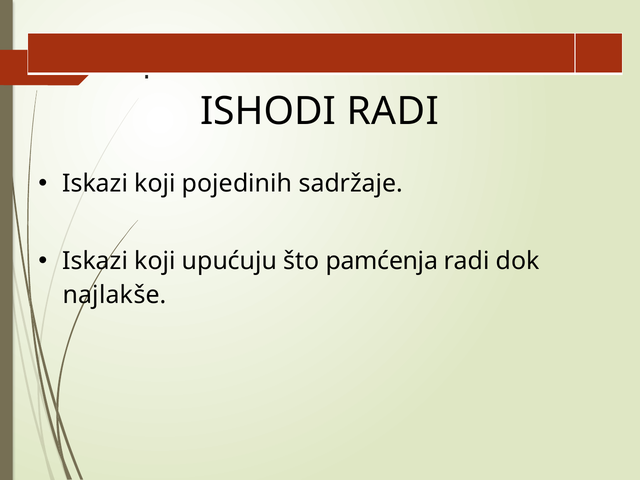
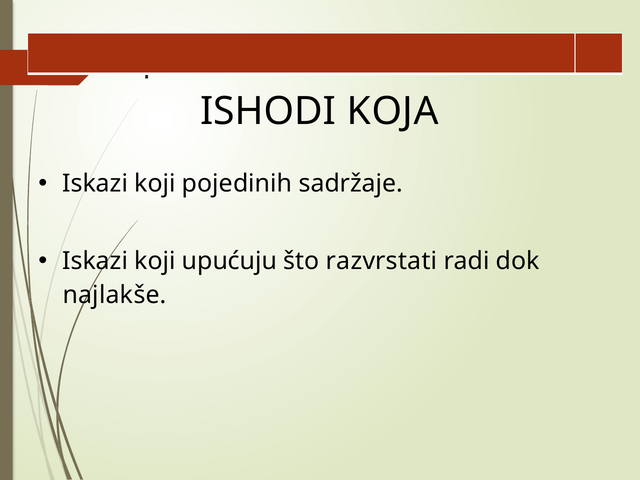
ISHODI RADI: RADI -> KOJA
pamćenja: pamćenja -> razvrstati
